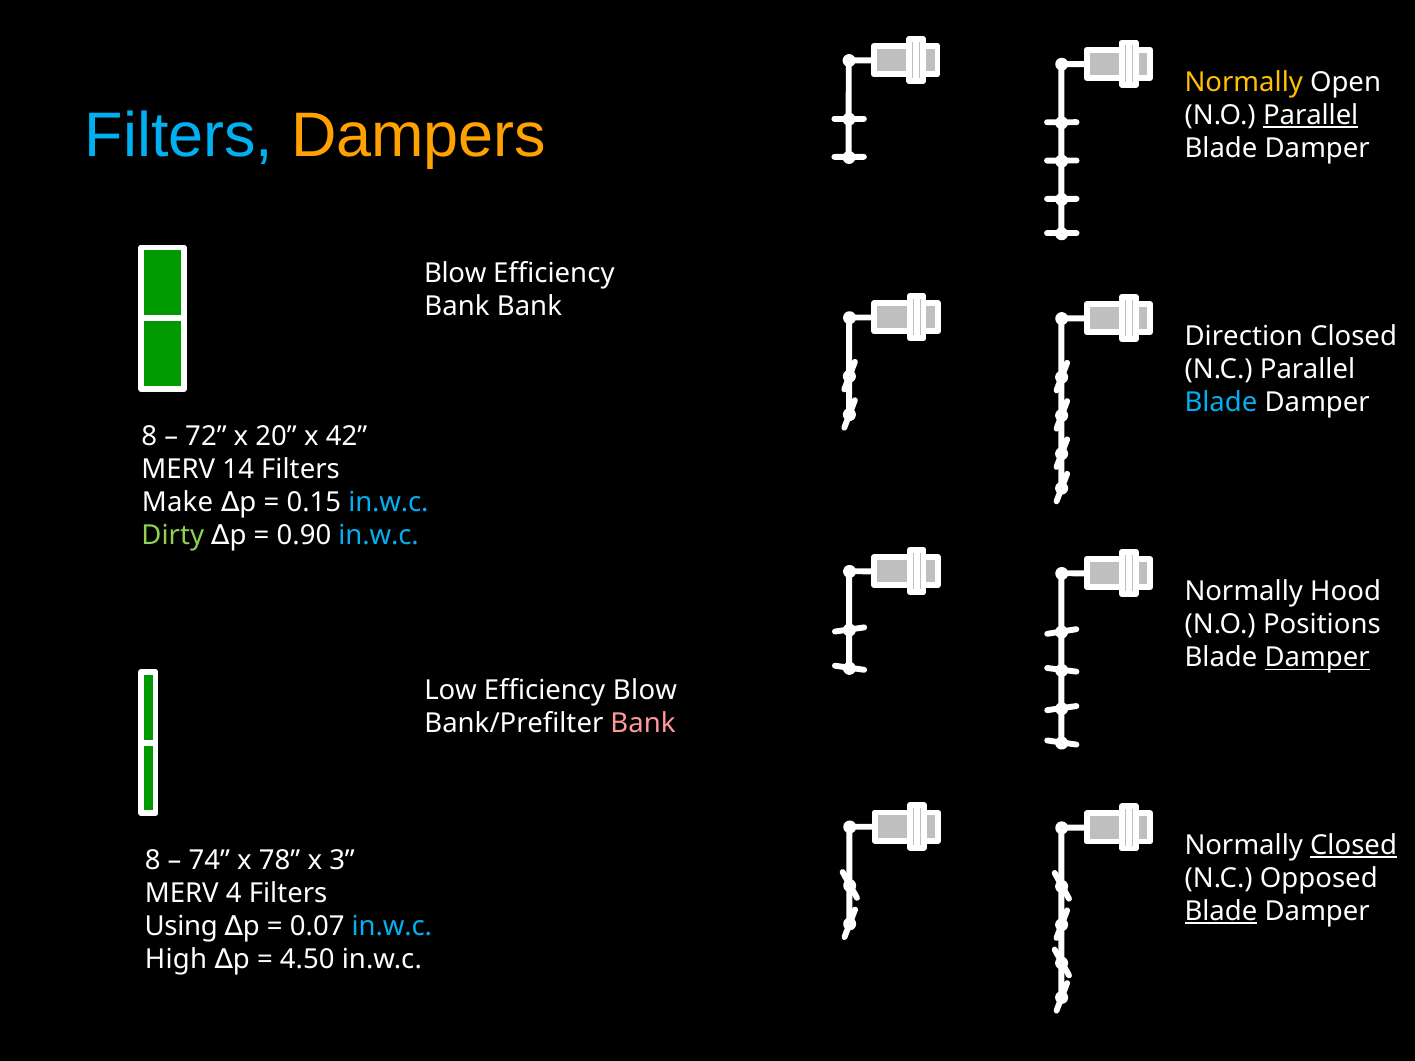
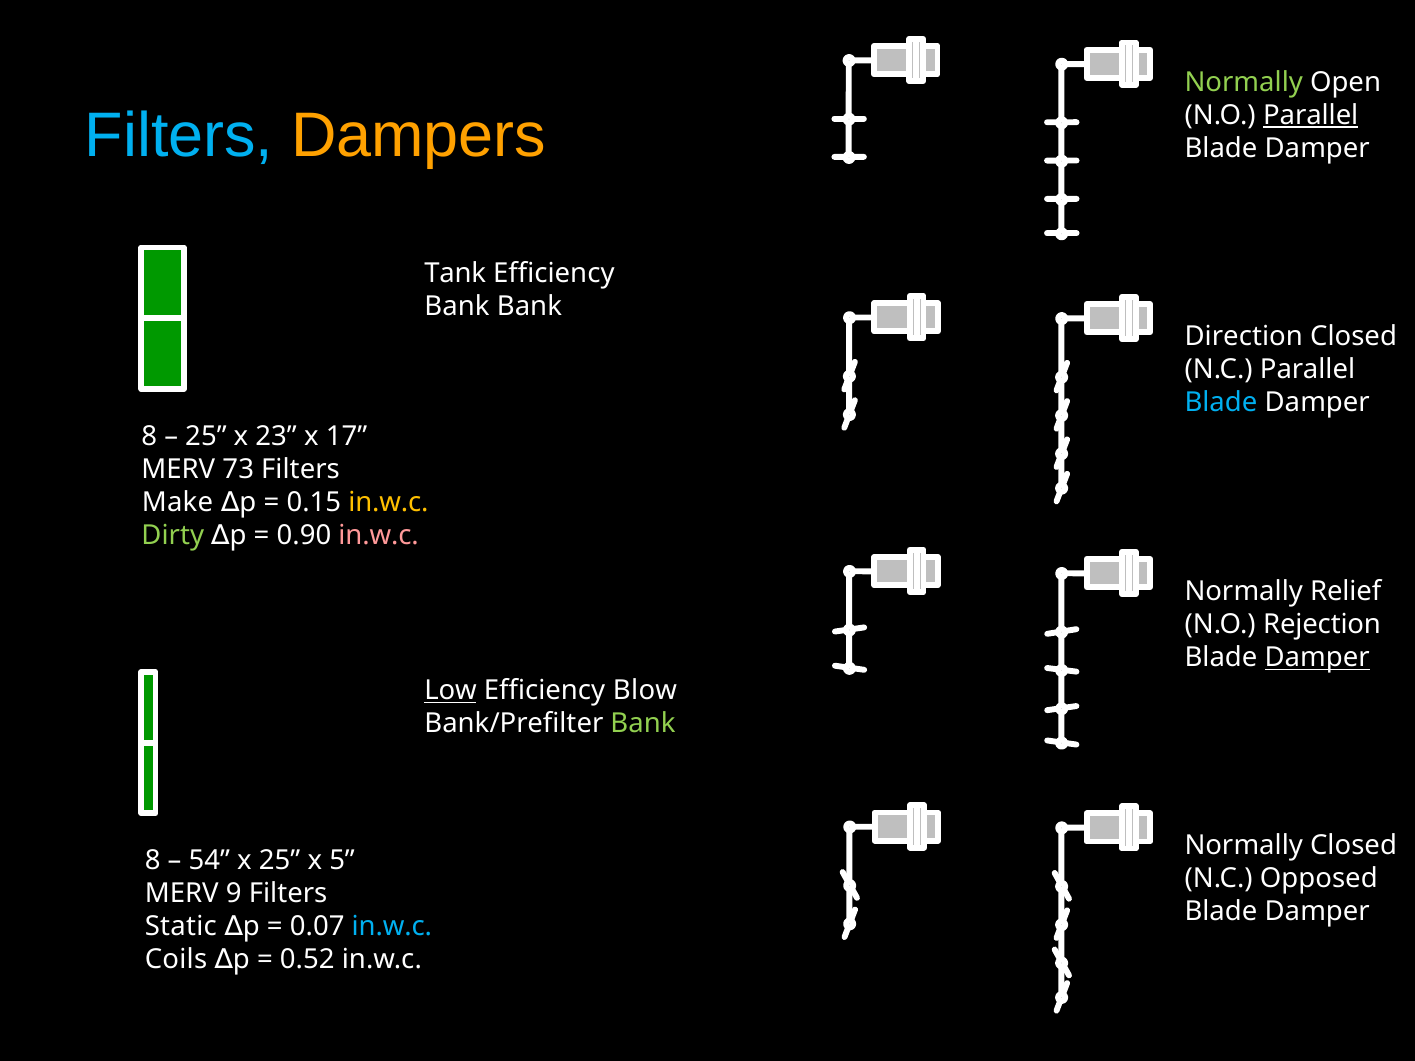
Normally at (1244, 82) colour: yellow -> light green
Blow at (455, 273): Blow -> Tank
72 at (206, 436): 72 -> 25
20: 20 -> 23
42: 42 -> 17
14: 14 -> 73
in.w.c at (388, 502) colour: light blue -> yellow
in.w.c at (379, 536) colour: light blue -> pink
Hood: Hood -> Relief
Positions: Positions -> Rejection
Low underline: none -> present
Bank at (643, 724) colour: pink -> light green
Closed at (1354, 846) underline: present -> none
74: 74 -> 54
x 78: 78 -> 25
3: 3 -> 5
4: 4 -> 9
Blade at (1221, 912) underline: present -> none
Using: Using -> Static
High: High -> Coils
4.50: 4.50 -> 0.52
